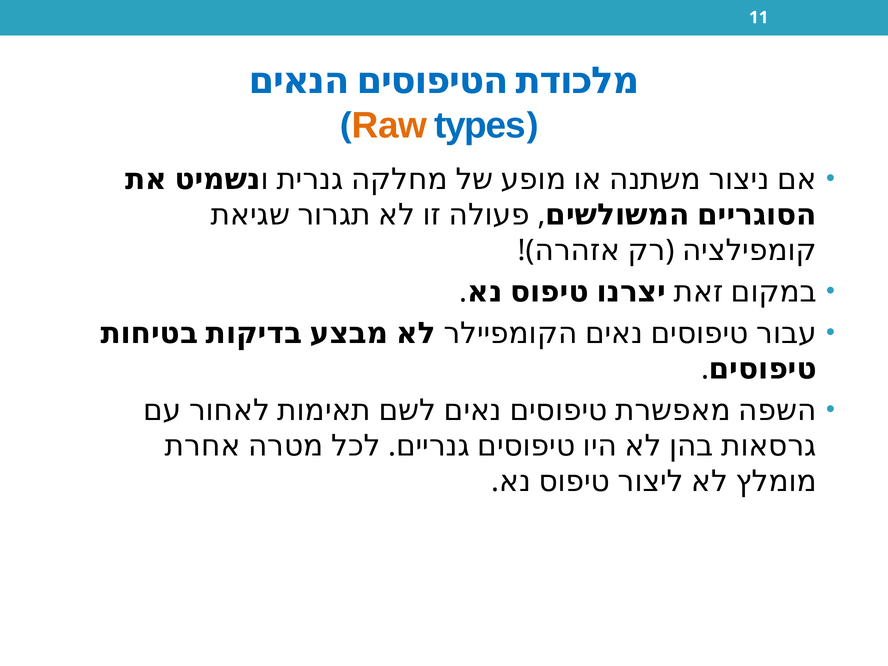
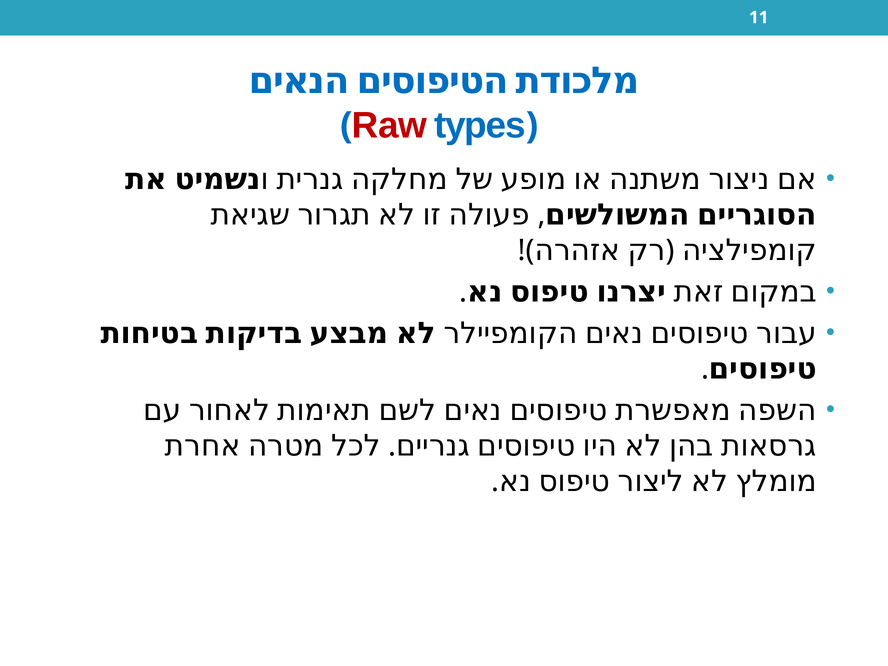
Raw colour: orange -> red
